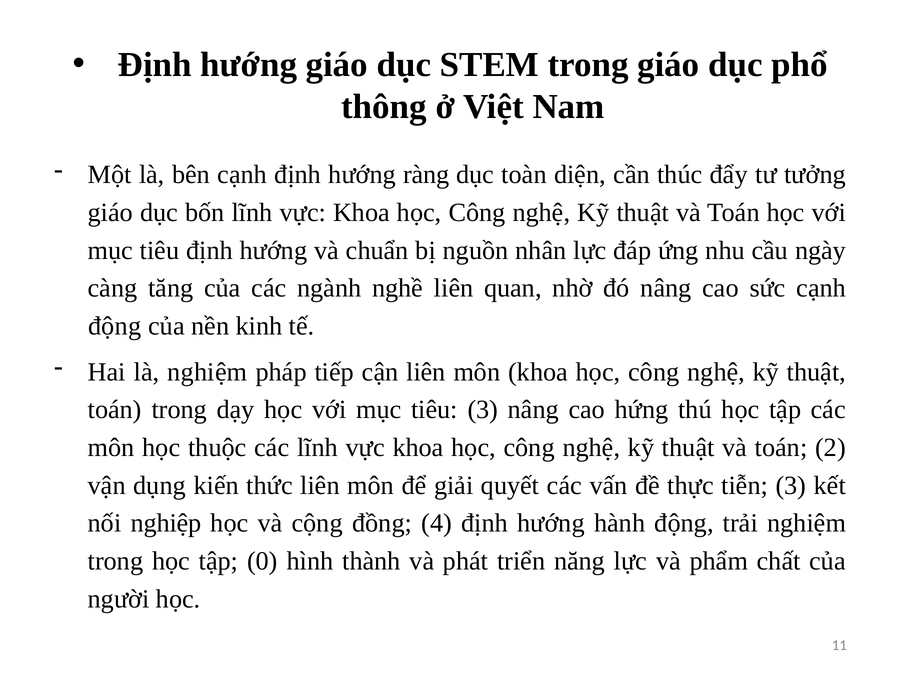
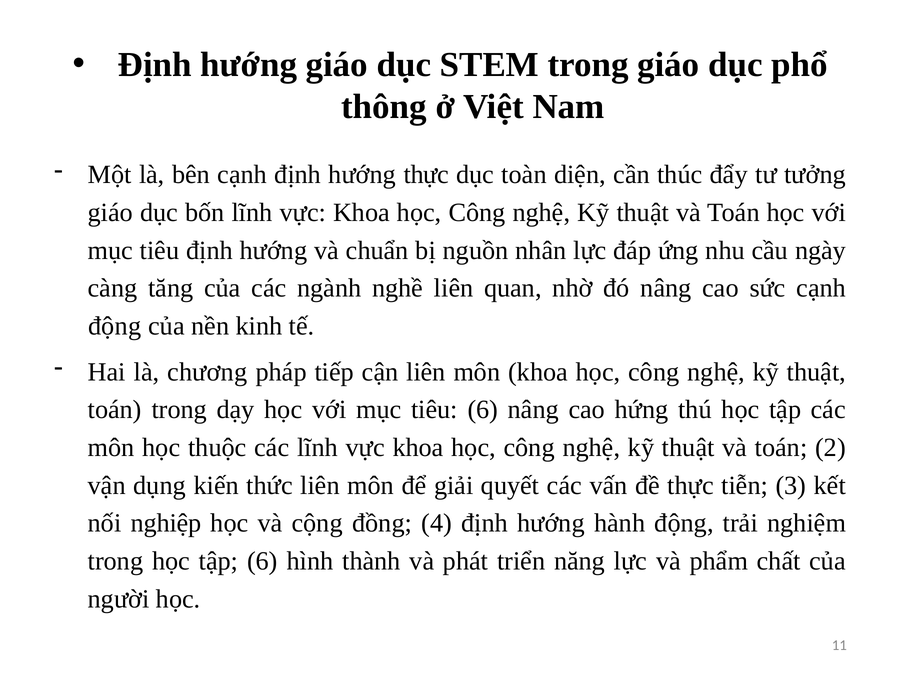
hướng ràng: ràng -> thực
là nghiệm: nghiệm -> chương
tiêu 3: 3 -> 6
tập 0: 0 -> 6
